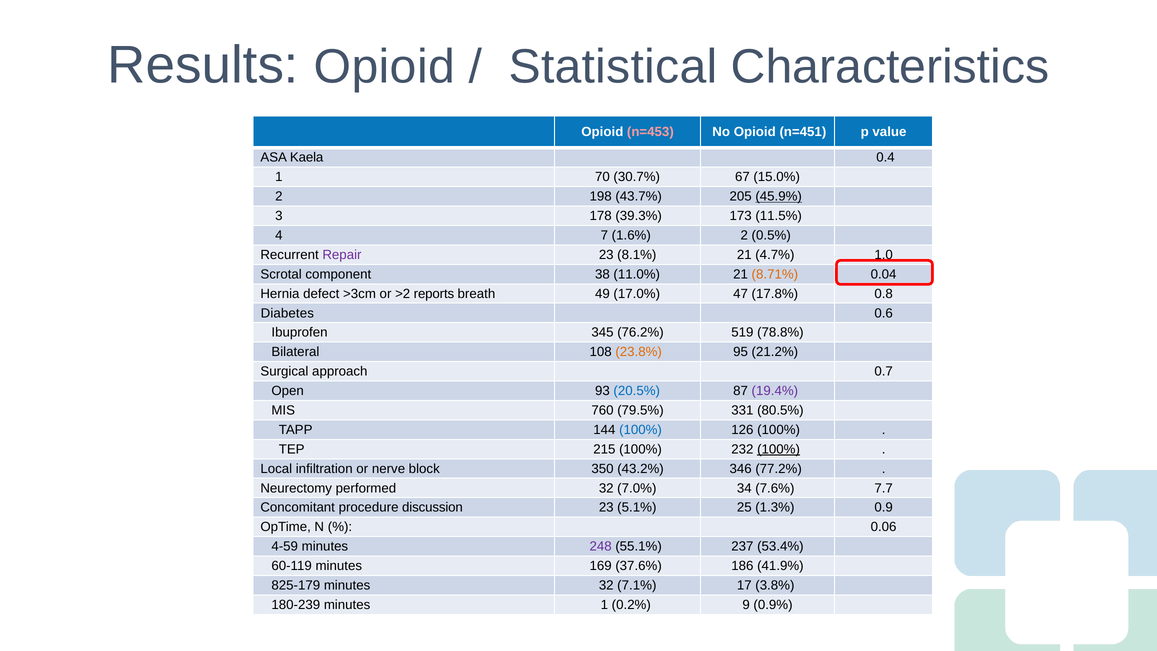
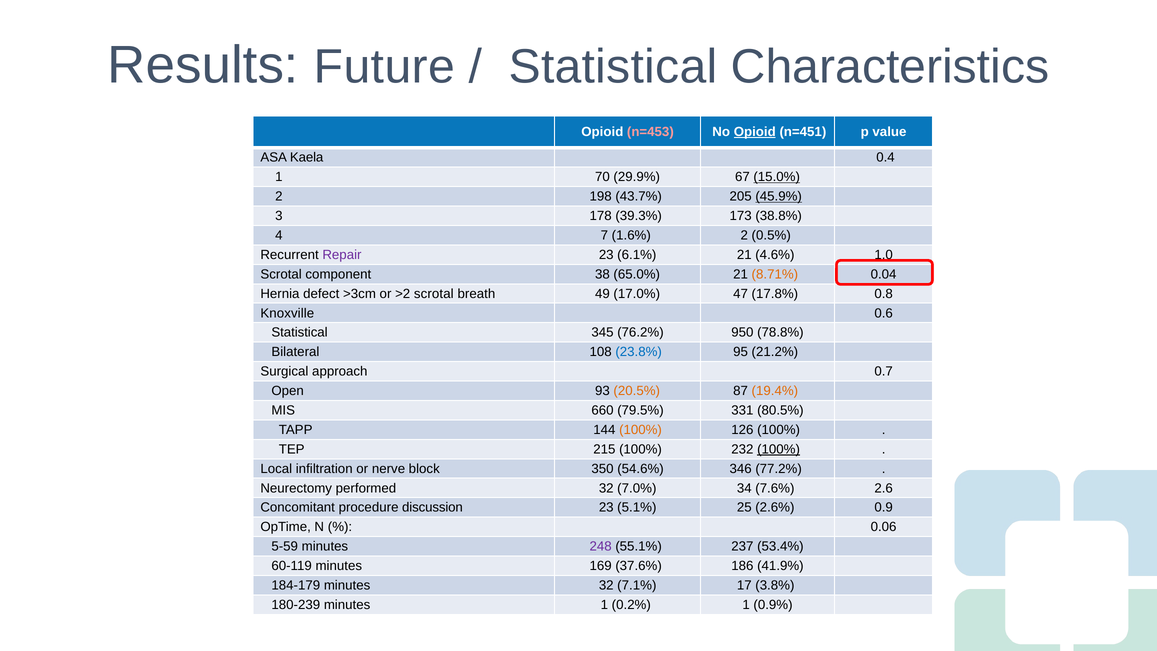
Results Opioid: Opioid -> Future
Opioid at (755, 132) underline: none -> present
30.7%: 30.7% -> 29.9%
15.0% underline: none -> present
11.5%: 11.5% -> 38.8%
8.1%: 8.1% -> 6.1%
4.7%: 4.7% -> 4.6%
11.0%: 11.0% -> 65.0%
>2 reports: reports -> scrotal
Diabetes: Diabetes -> Knoxville
Ibuprofen at (299, 333): Ibuprofen -> Statistical
519: 519 -> 950
23.8% colour: orange -> blue
20.5% colour: blue -> orange
19.4% colour: purple -> orange
760: 760 -> 660
100% at (641, 430) colour: blue -> orange
43.2%: 43.2% -> 54.6%
7.7: 7.7 -> 2.6
1.3%: 1.3% -> 2.6%
4-59: 4-59 -> 5-59
825-179: 825-179 -> 184-179
0.2% 9: 9 -> 1
